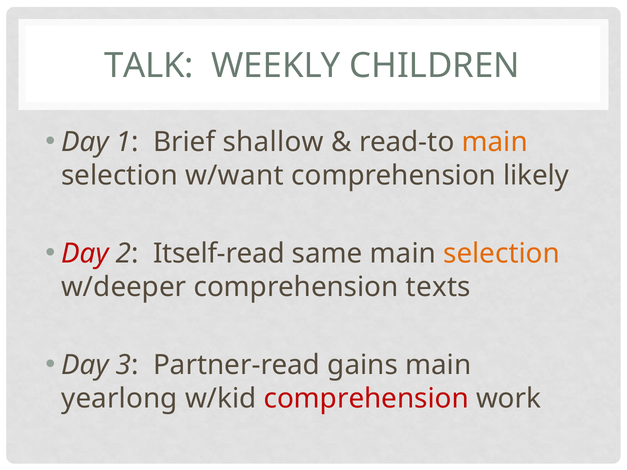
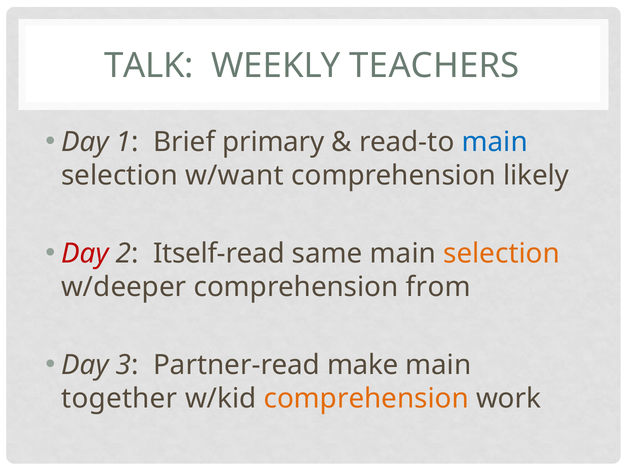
CHILDREN: CHILDREN -> TEACHERS
shallow: shallow -> primary
main at (495, 142) colour: orange -> blue
texts: texts -> from
gains: gains -> make
yearlong: yearlong -> together
comprehension at (366, 399) colour: red -> orange
